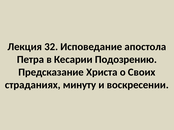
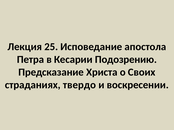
32: 32 -> 25
минуту: минуту -> твердо
